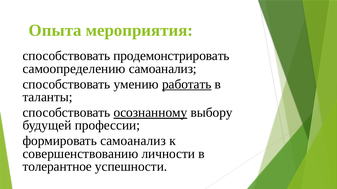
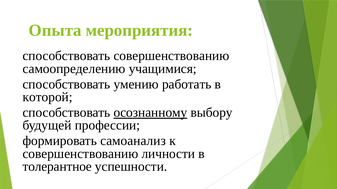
способствовать продемонстрировать: продемонстрировать -> совершенствованию
самоопределению самоанализ: самоанализ -> учащимися
работать underline: present -> none
таланты: таланты -> которой
